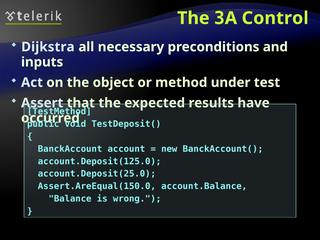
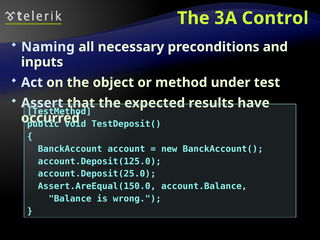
Dijkstra: Dijkstra -> Naming
